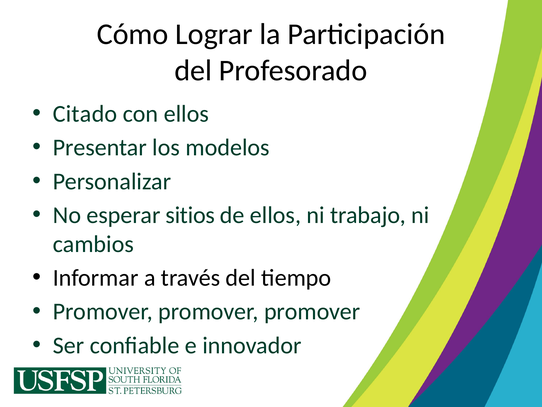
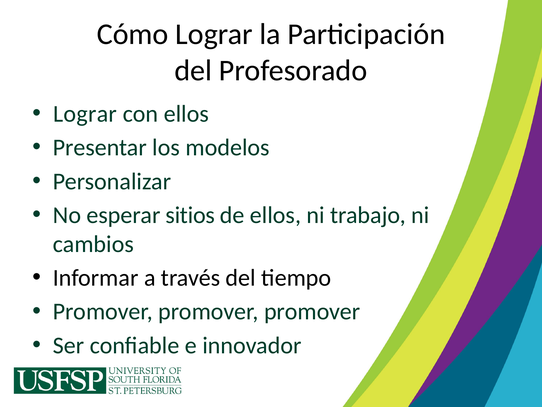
Citado at (85, 114): Citado -> Lograr
